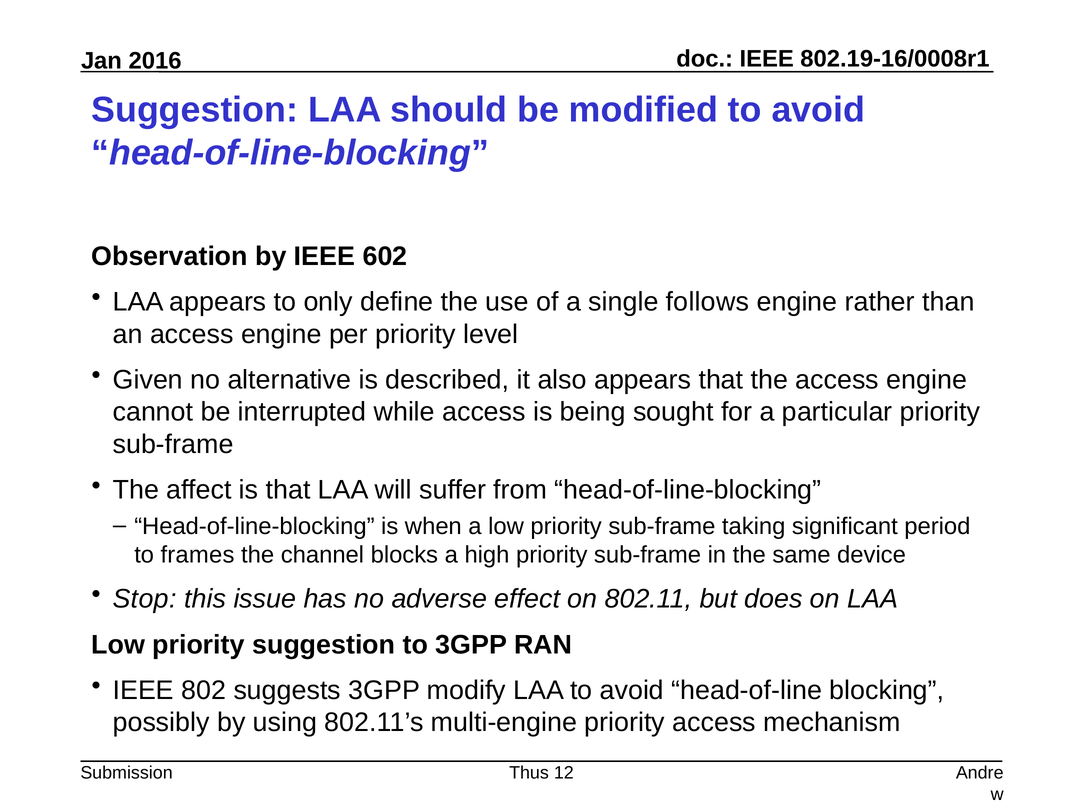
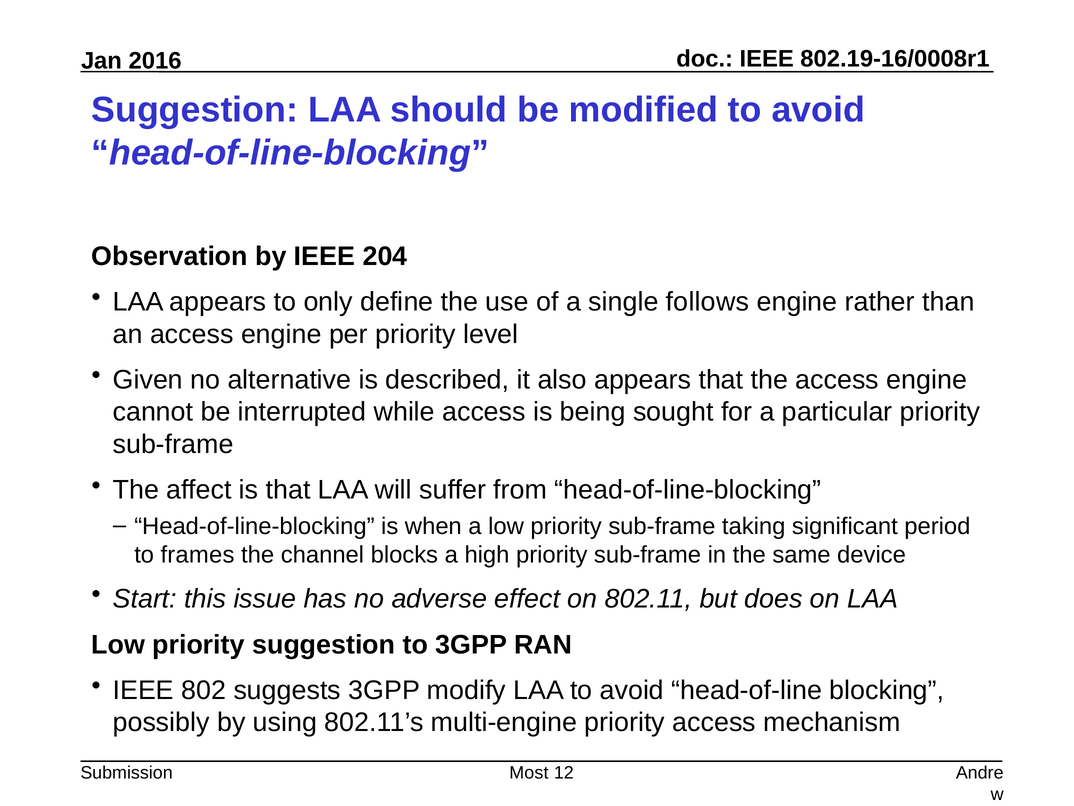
602: 602 -> 204
Stop: Stop -> Start
Thus: Thus -> Most
